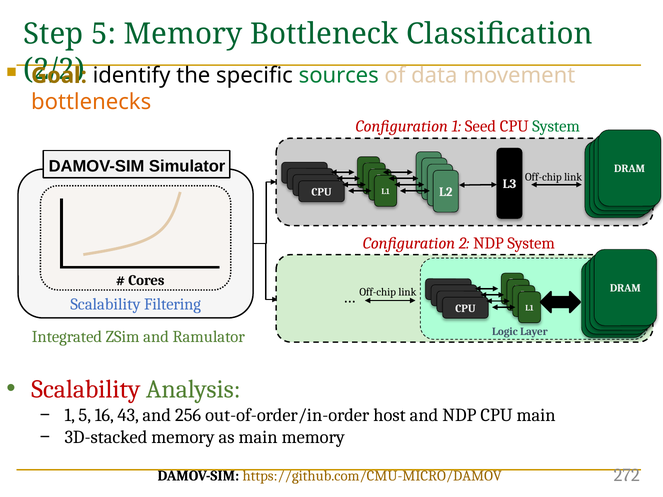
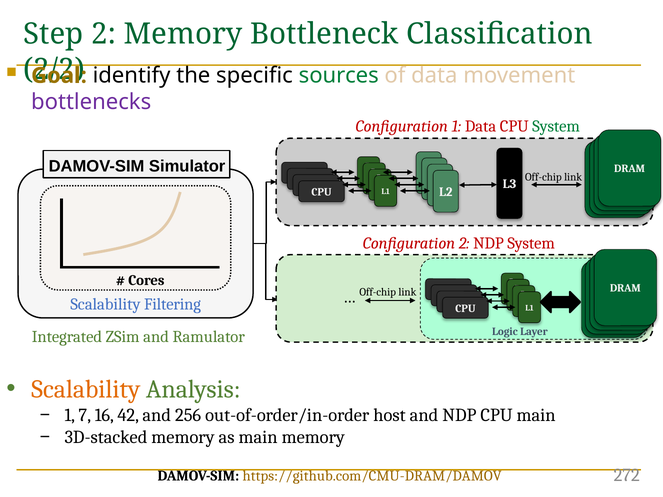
Step 5: 5 -> 2
bottlenecks colour: orange -> purple
1 Seed: Seed -> Data
Scalability at (86, 389) colour: red -> orange
1 5: 5 -> 7
43: 43 -> 42
https://github.com/CMU-MICRO/DAMOV: https://github.com/CMU-MICRO/DAMOV -> https://github.com/CMU-DRAM/DAMOV
